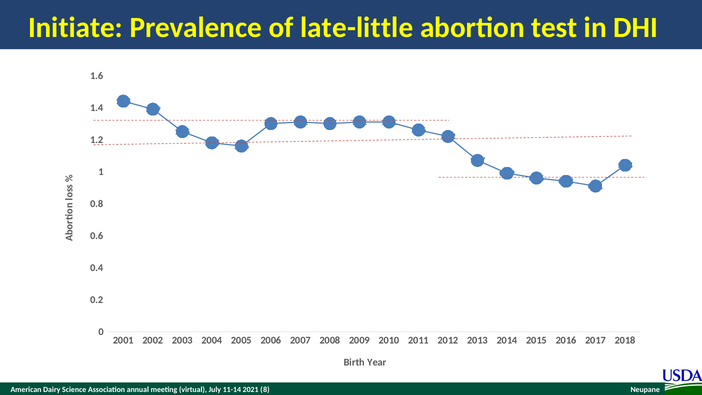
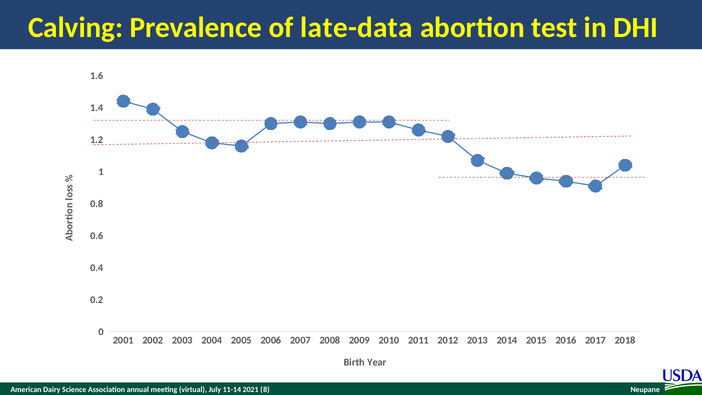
Initiate: Initiate -> Calving
late-little: late-little -> late-data
